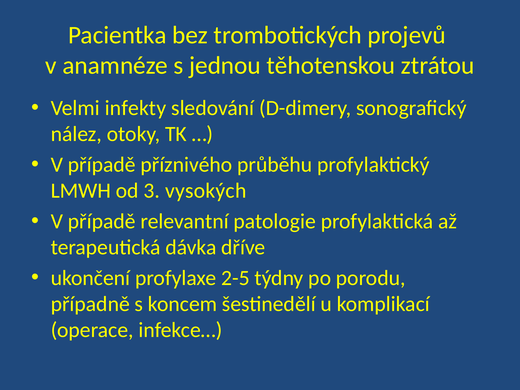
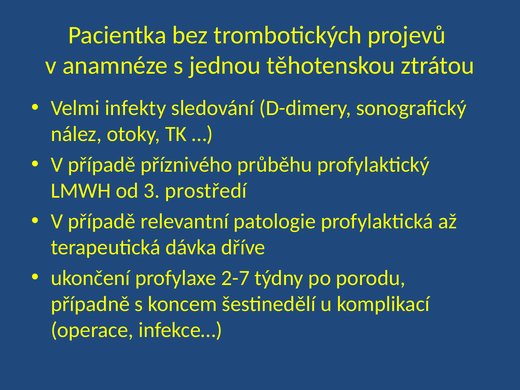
vysokých: vysokých -> prostředí
2-5: 2-5 -> 2-7
